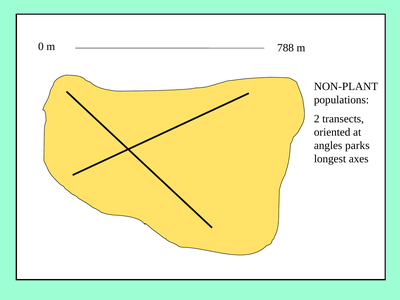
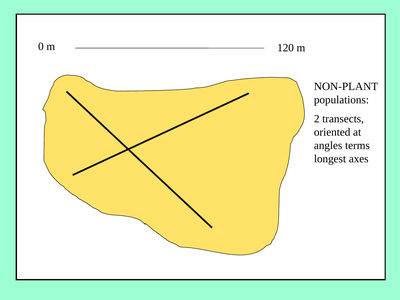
788: 788 -> 120
parks: parks -> terms
